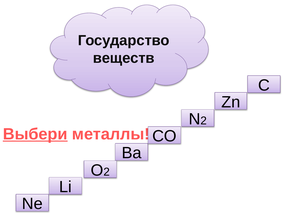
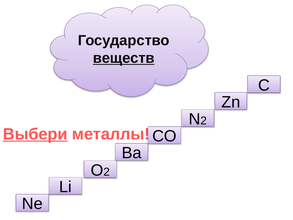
веществ underline: none -> present
